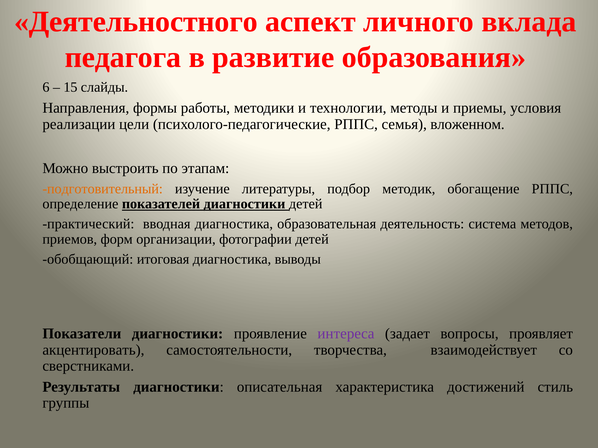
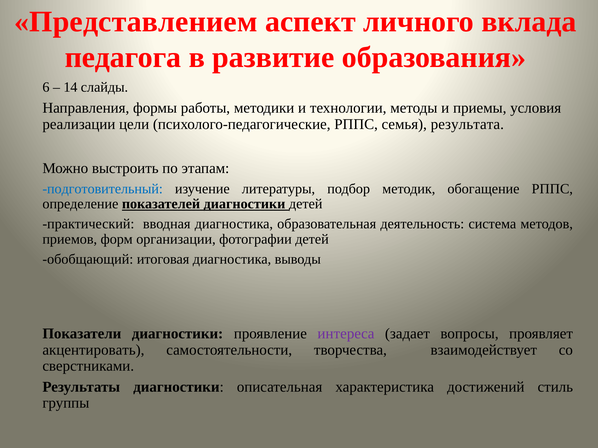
Деятельностного: Деятельностного -> Представлением
15: 15 -> 14
вложенном: вложенном -> результата
подготовительный colour: orange -> blue
